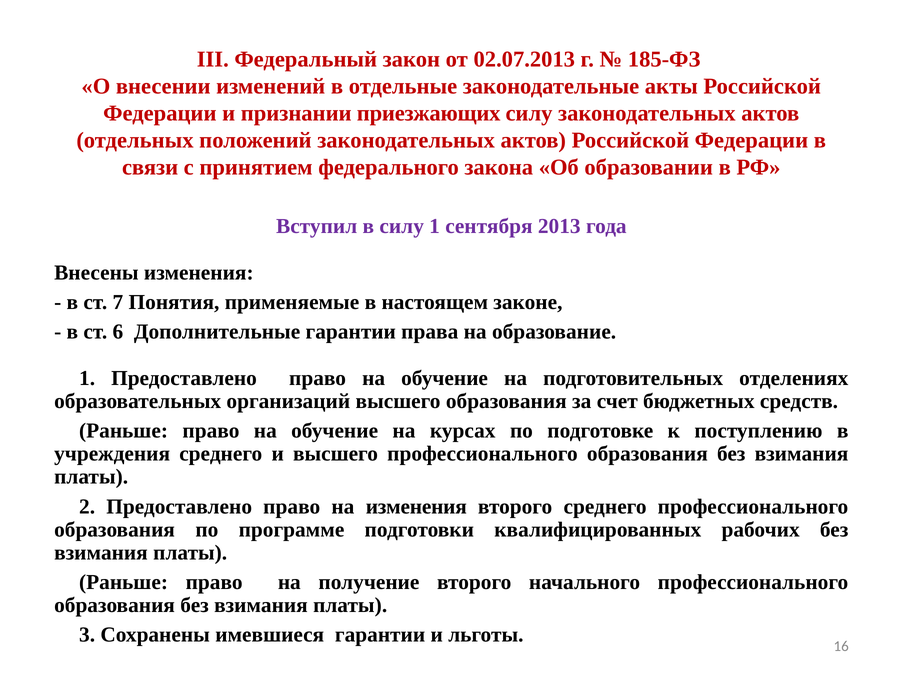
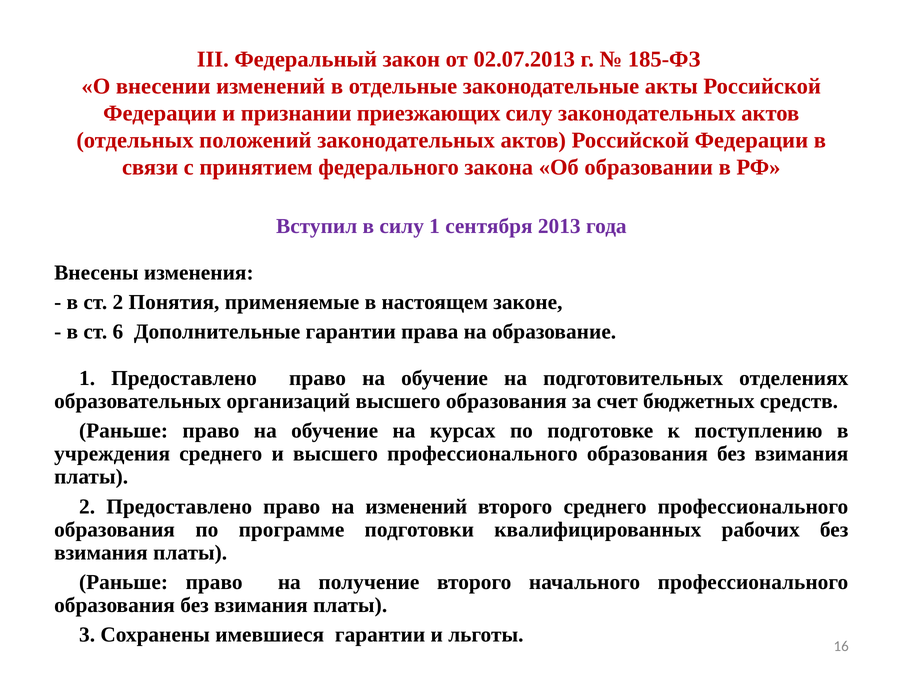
ст 7: 7 -> 2
на изменения: изменения -> изменений
